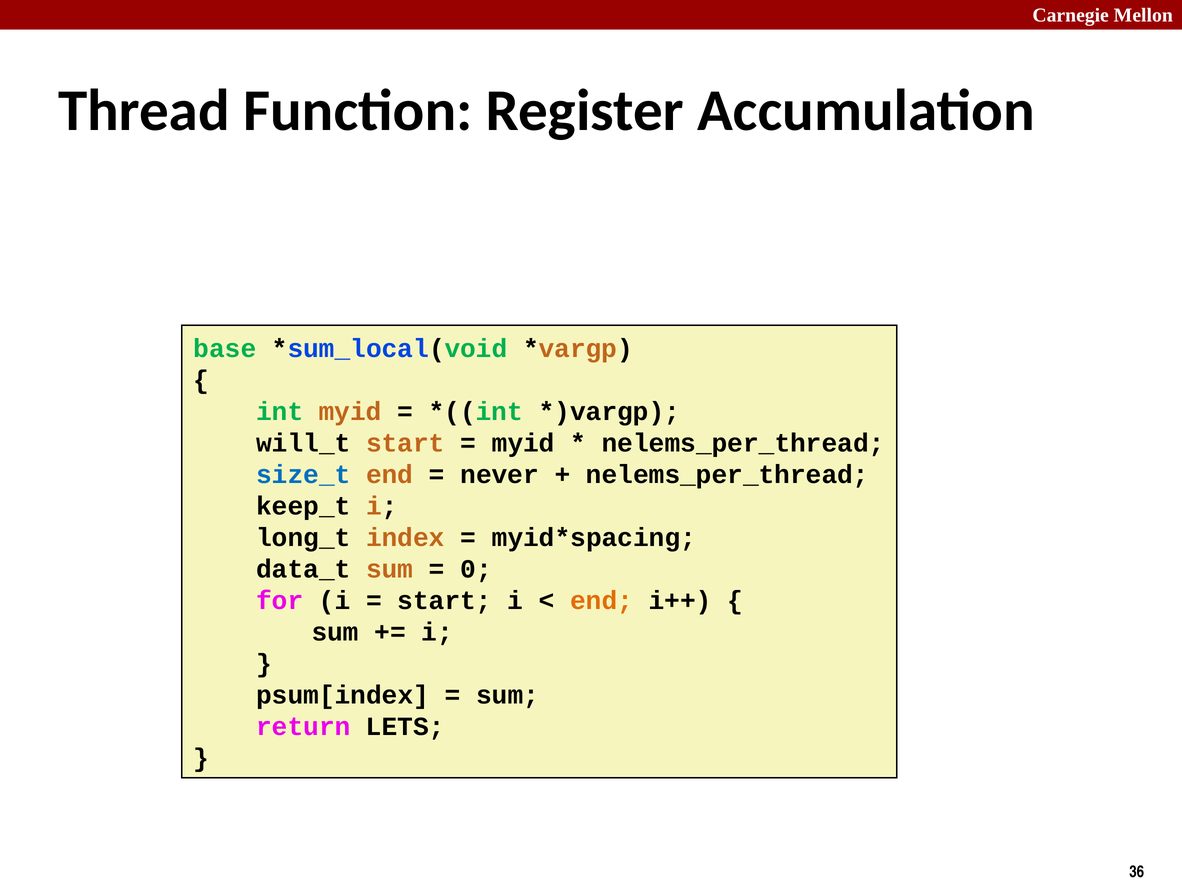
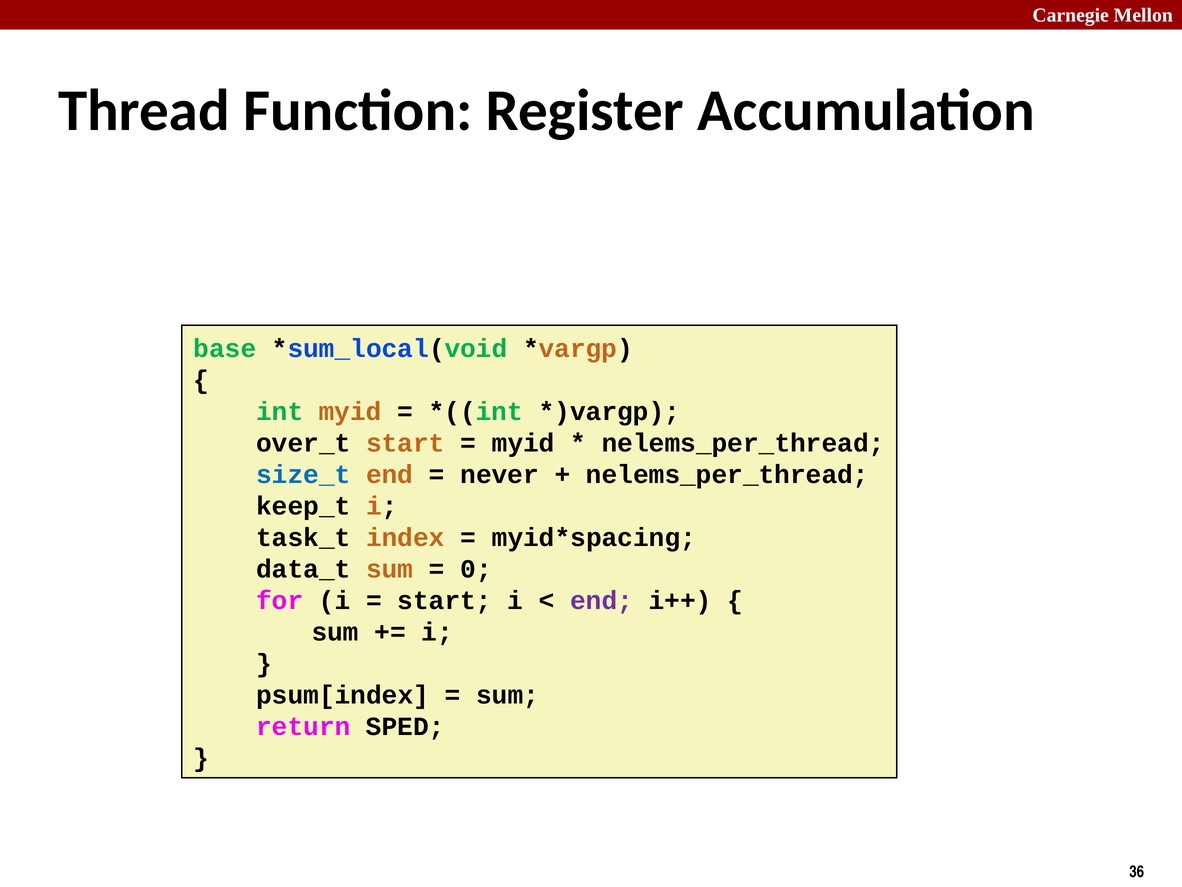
will_t: will_t -> over_t
long_t: long_t -> task_t
end at (602, 600) colour: orange -> purple
LETS: LETS -> SPED
